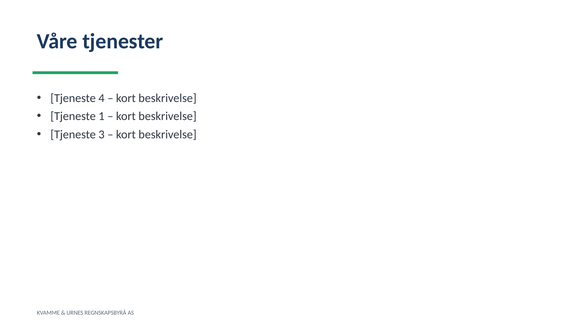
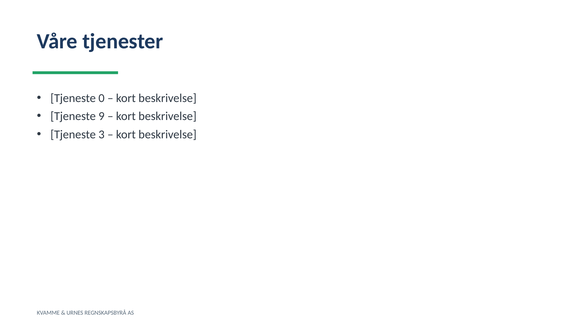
4: 4 -> 0
1: 1 -> 9
